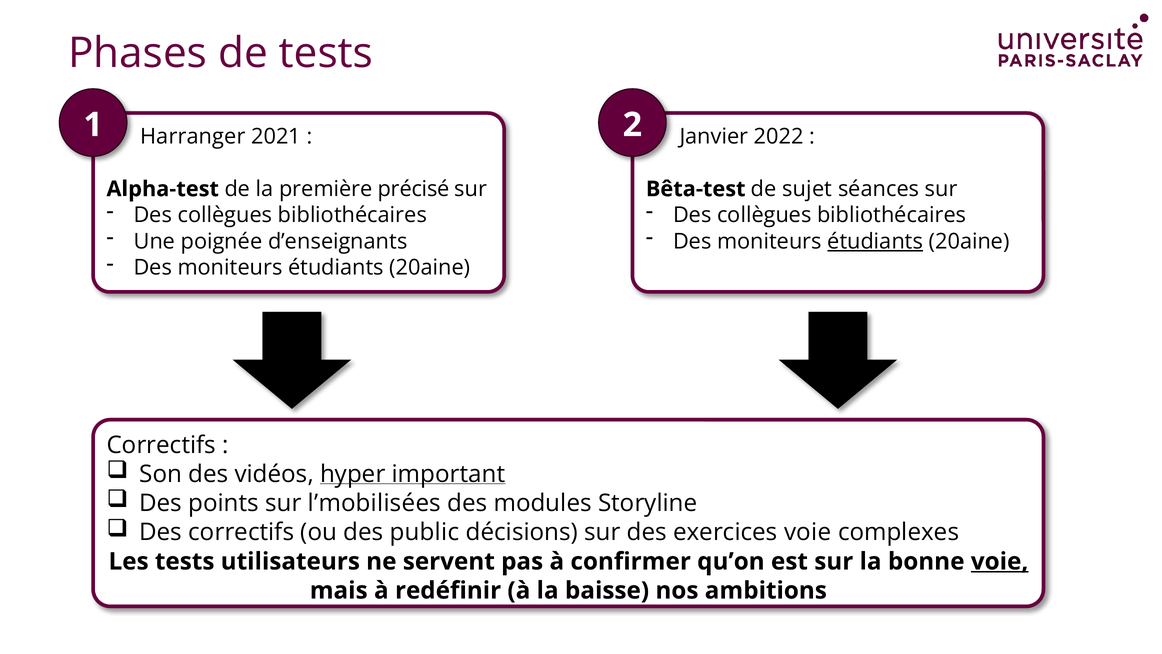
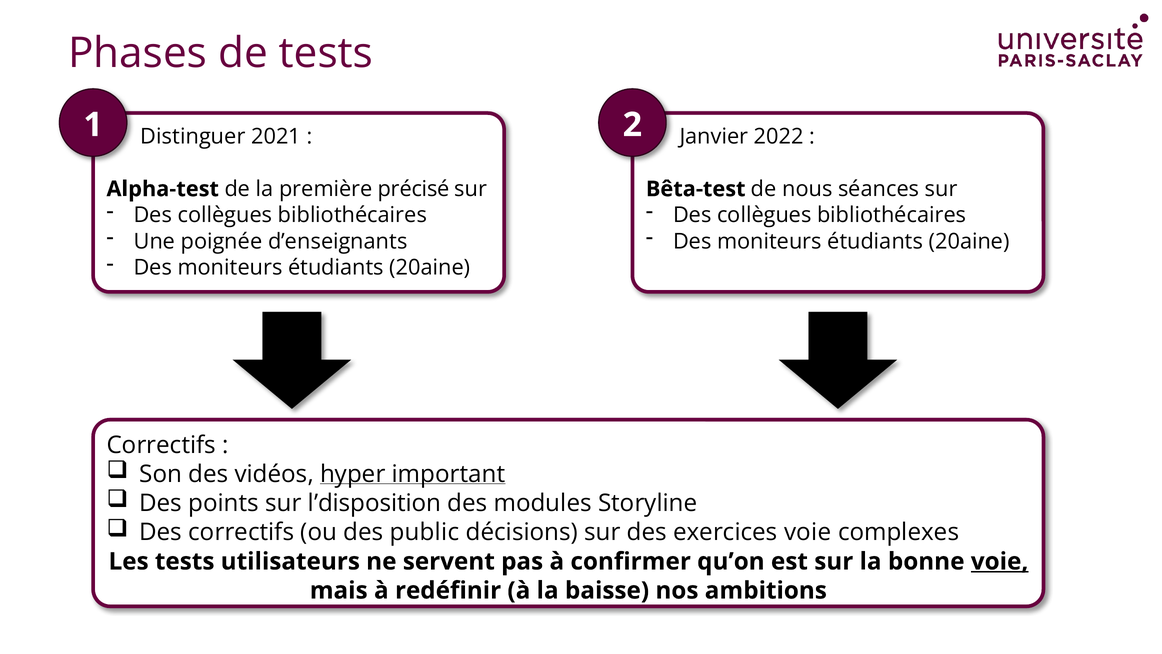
Harranger: Harranger -> Distinguer
sujet: sujet -> nous
étudiants at (875, 241) underline: present -> none
l’mobilisées: l’mobilisées -> l’disposition
